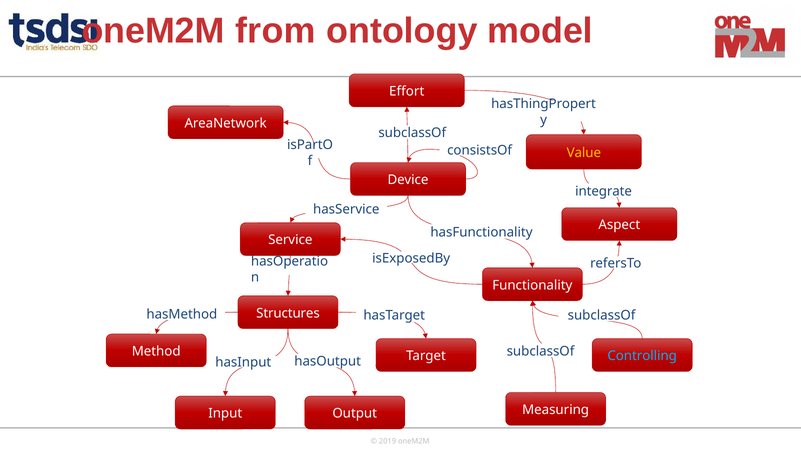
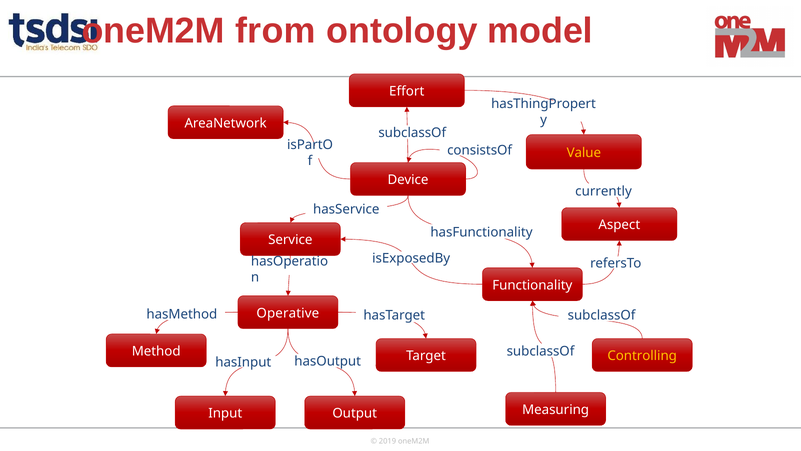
integrate: integrate -> currently
Structures: Structures -> Operative
Controlling colour: light blue -> yellow
